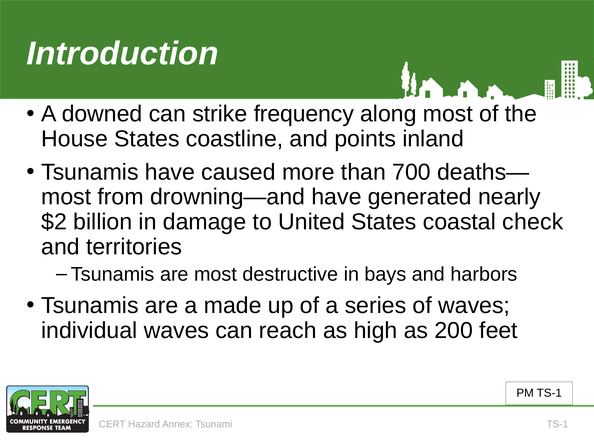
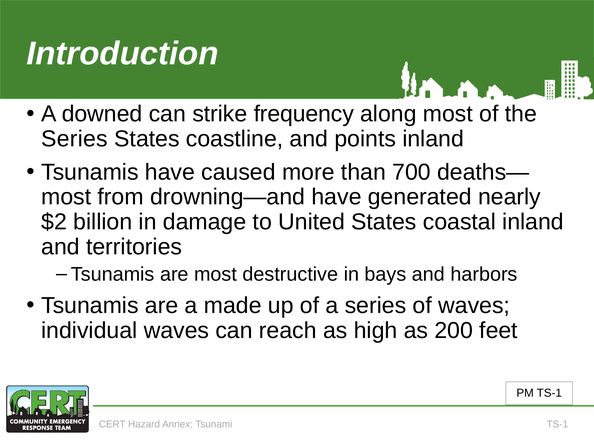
House at (75, 139): House -> Series
coastal check: check -> inland
